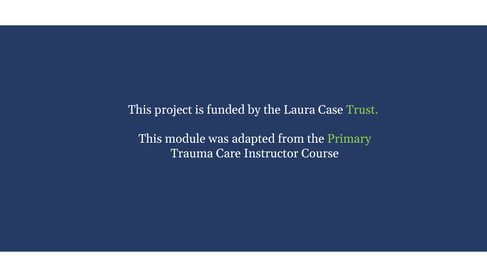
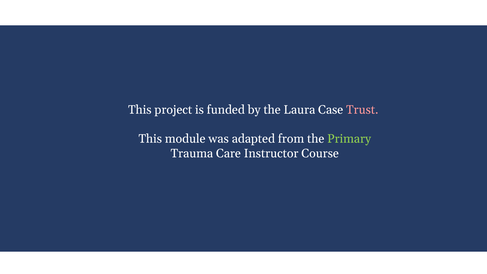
Trust colour: light green -> pink
